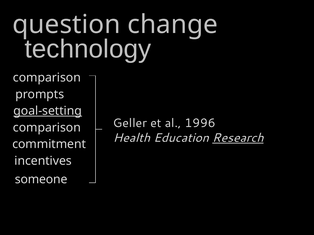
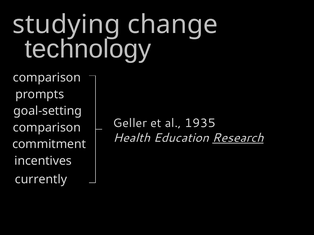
question: question -> studying
goal-setting underline: present -> none
1996: 1996 -> 1935
someone: someone -> currently
